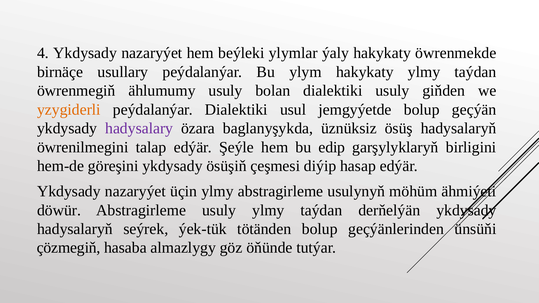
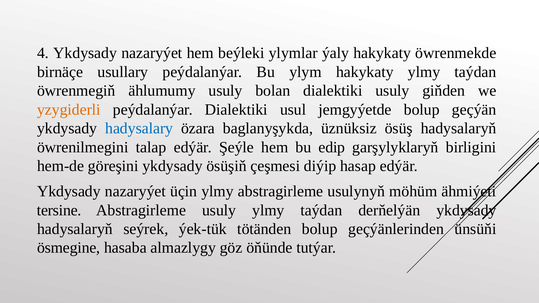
hadysalary colour: purple -> blue
döwür: döwür -> tersine
çözmegiň: çözmegiň -> ösmegine
